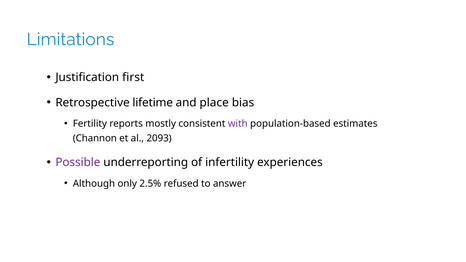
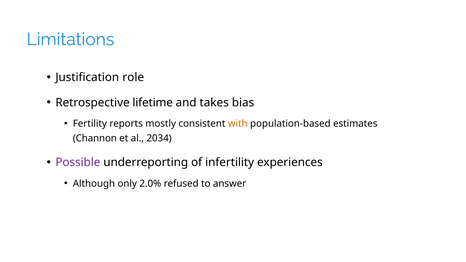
first: first -> role
place: place -> takes
with colour: purple -> orange
2093: 2093 -> 2034
2.5%: 2.5% -> 2.0%
